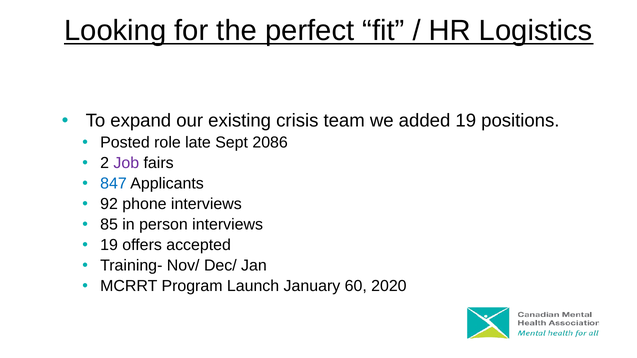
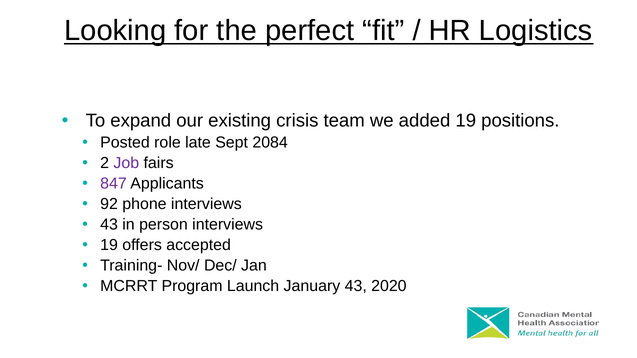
2086: 2086 -> 2084
847 colour: blue -> purple
85 at (109, 225): 85 -> 43
January 60: 60 -> 43
